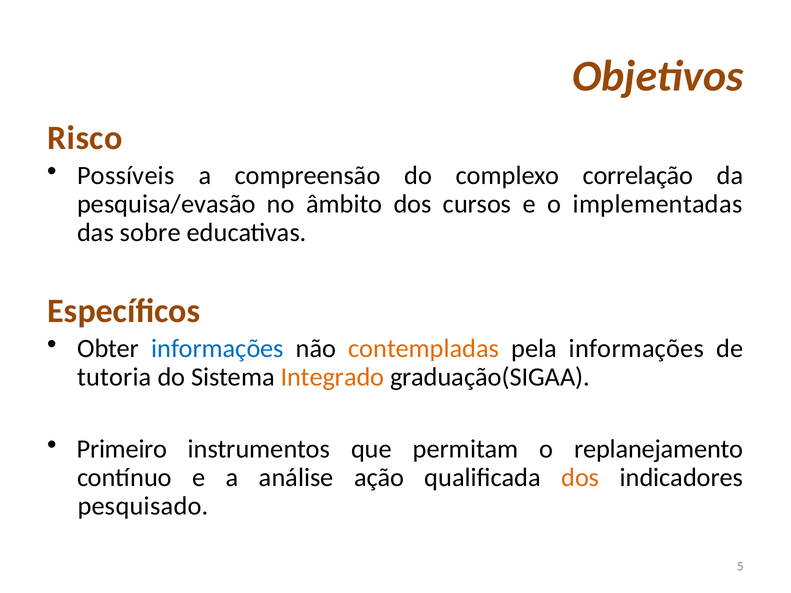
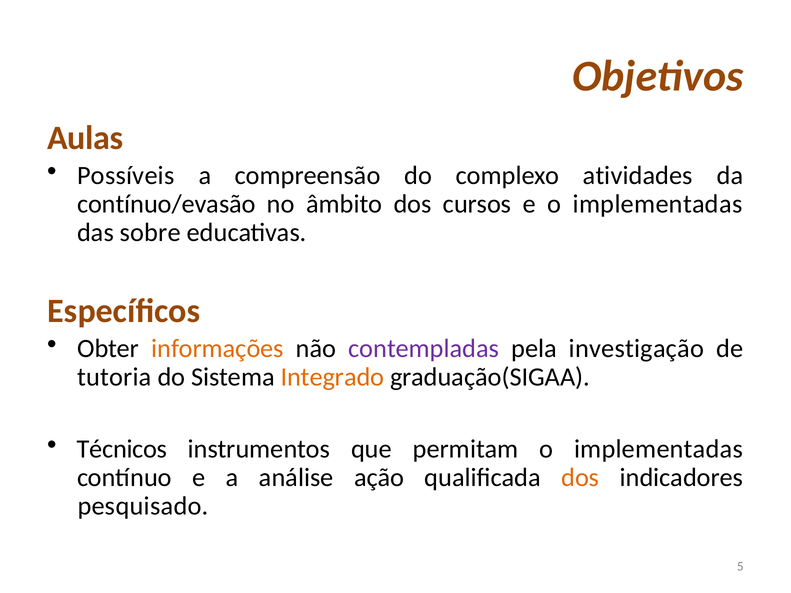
Risco: Risco -> Aulas
correlação: correlação -> atividades
pesquisa/evasão: pesquisa/evasão -> contínuo/evasão
informações at (217, 349) colour: blue -> orange
contempladas colour: orange -> purple
pela informações: informações -> investigação
Primeiro: Primeiro -> Técnicos
permitam o replanejamento: replanejamento -> implementadas
